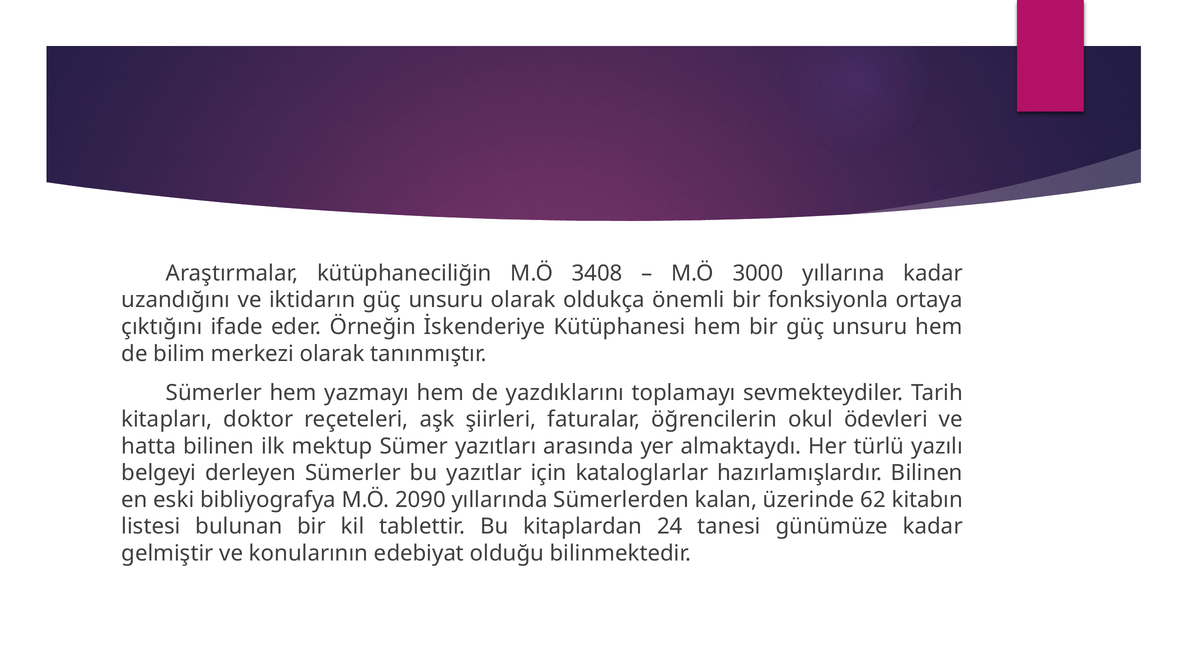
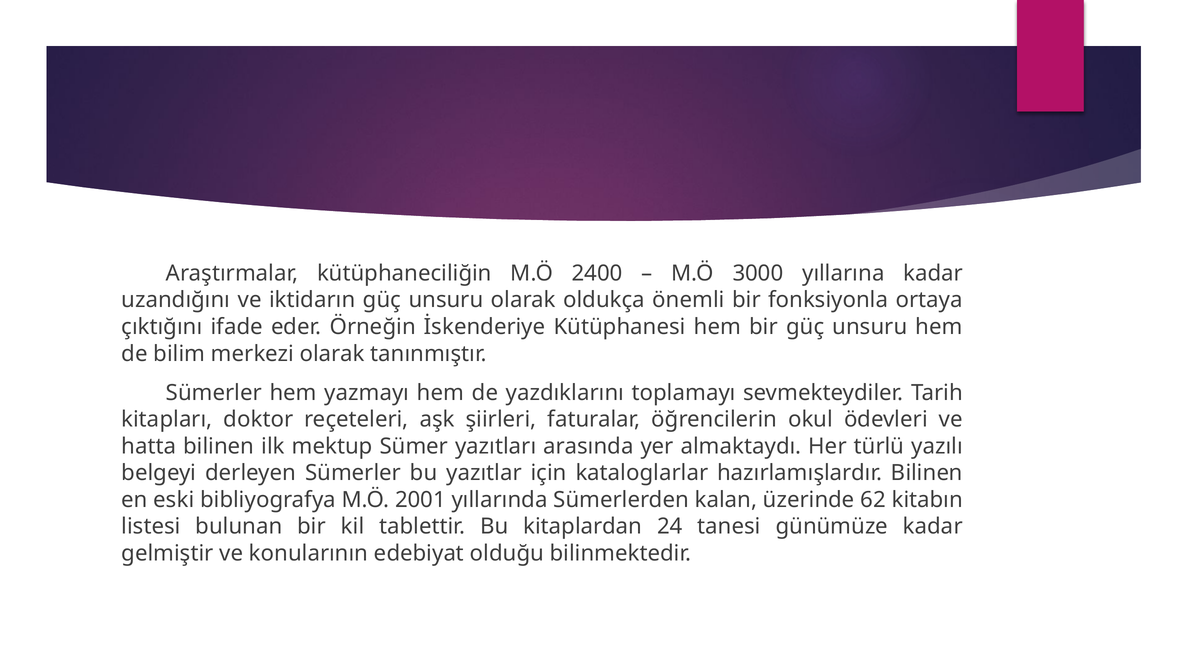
3408: 3408 -> 2400
2090: 2090 -> 2001
